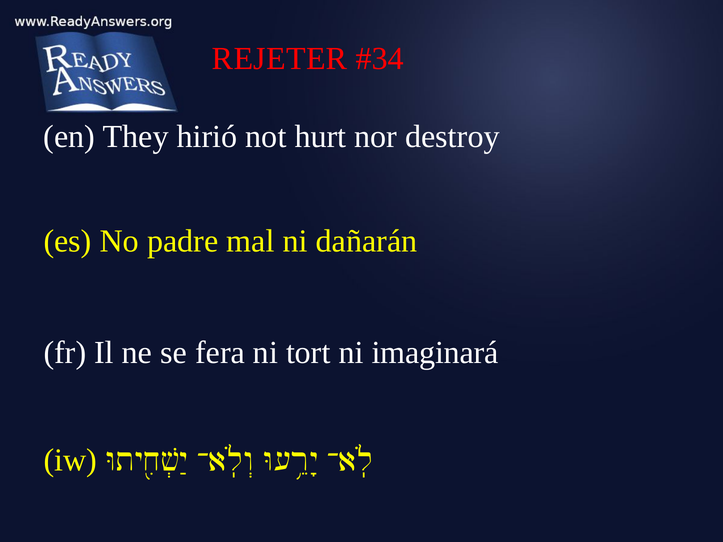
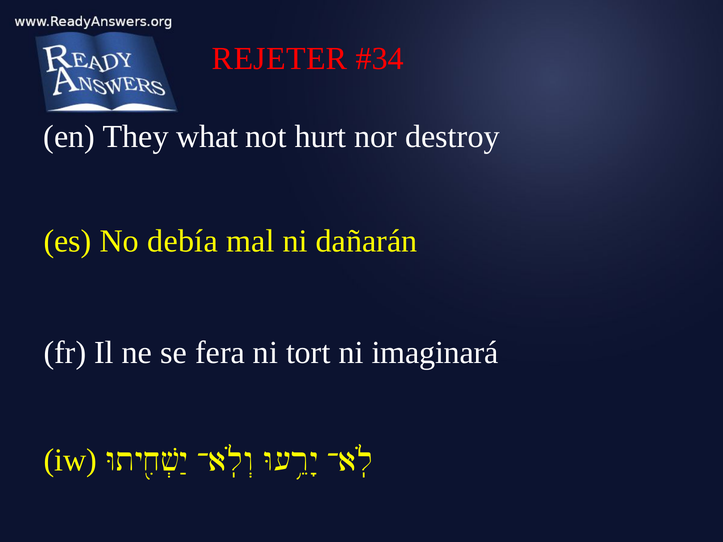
hirió: hirió -> what
padre: padre -> debía
